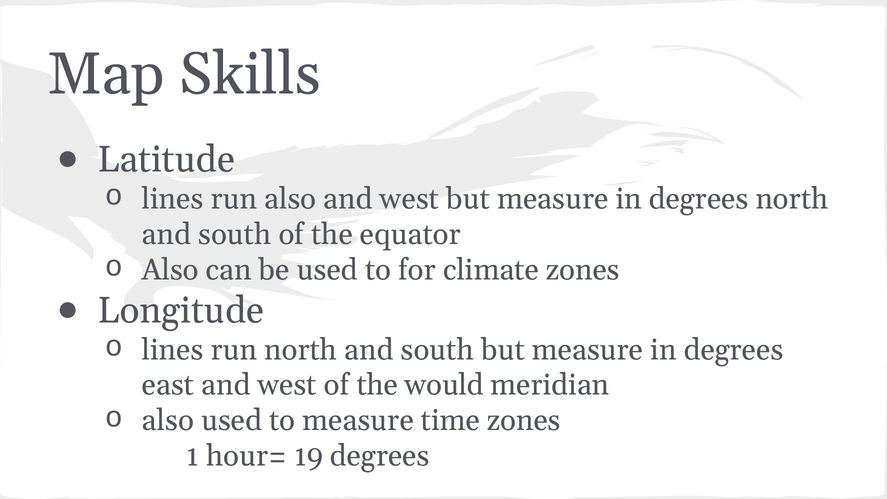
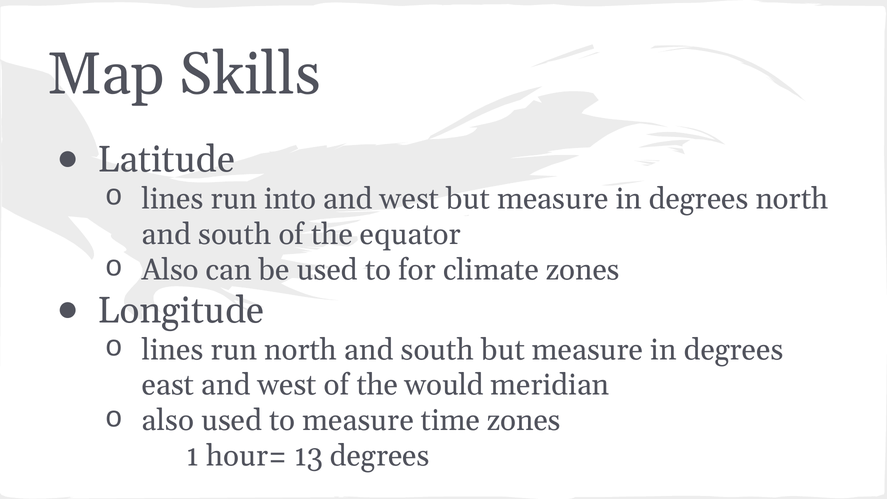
run also: also -> into
19: 19 -> 13
